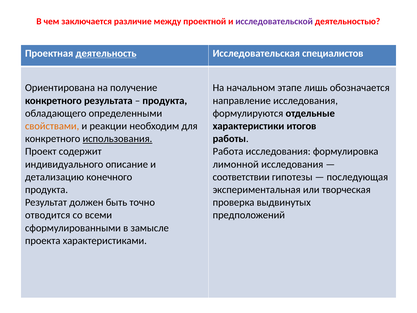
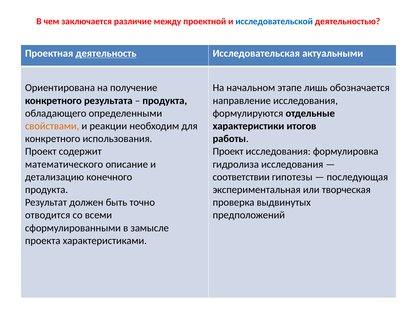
исследовательской colour: purple -> blue
специалистов: специалистов -> актуальными
использования underline: present -> none
Работа at (228, 151): Работа -> Проект
индивидуального: индивидуального -> математического
лимонной: лимонной -> гидролиза
